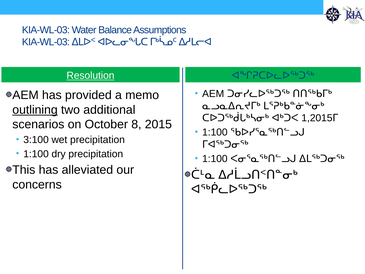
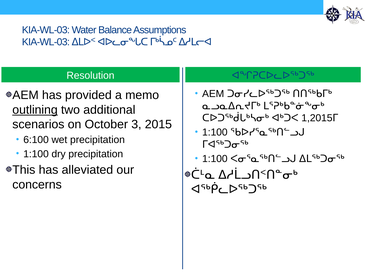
Resolution underline: present -> none
8: 8 -> 3
3:100: 3:100 -> 6:100
